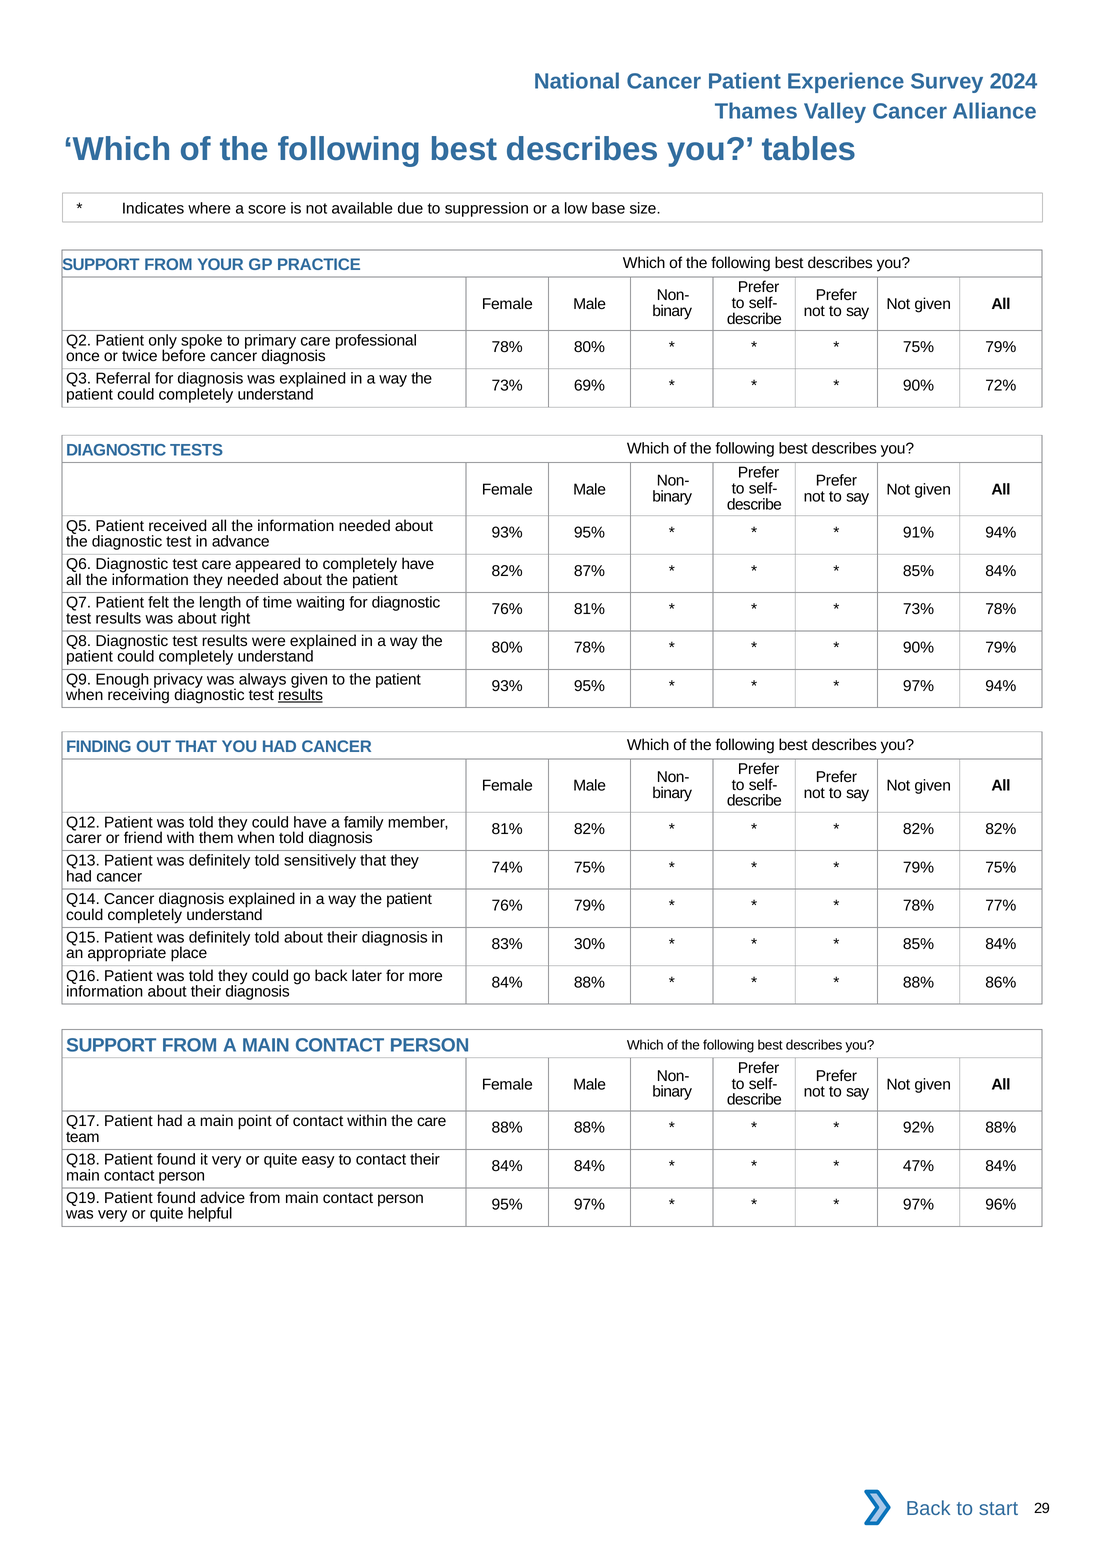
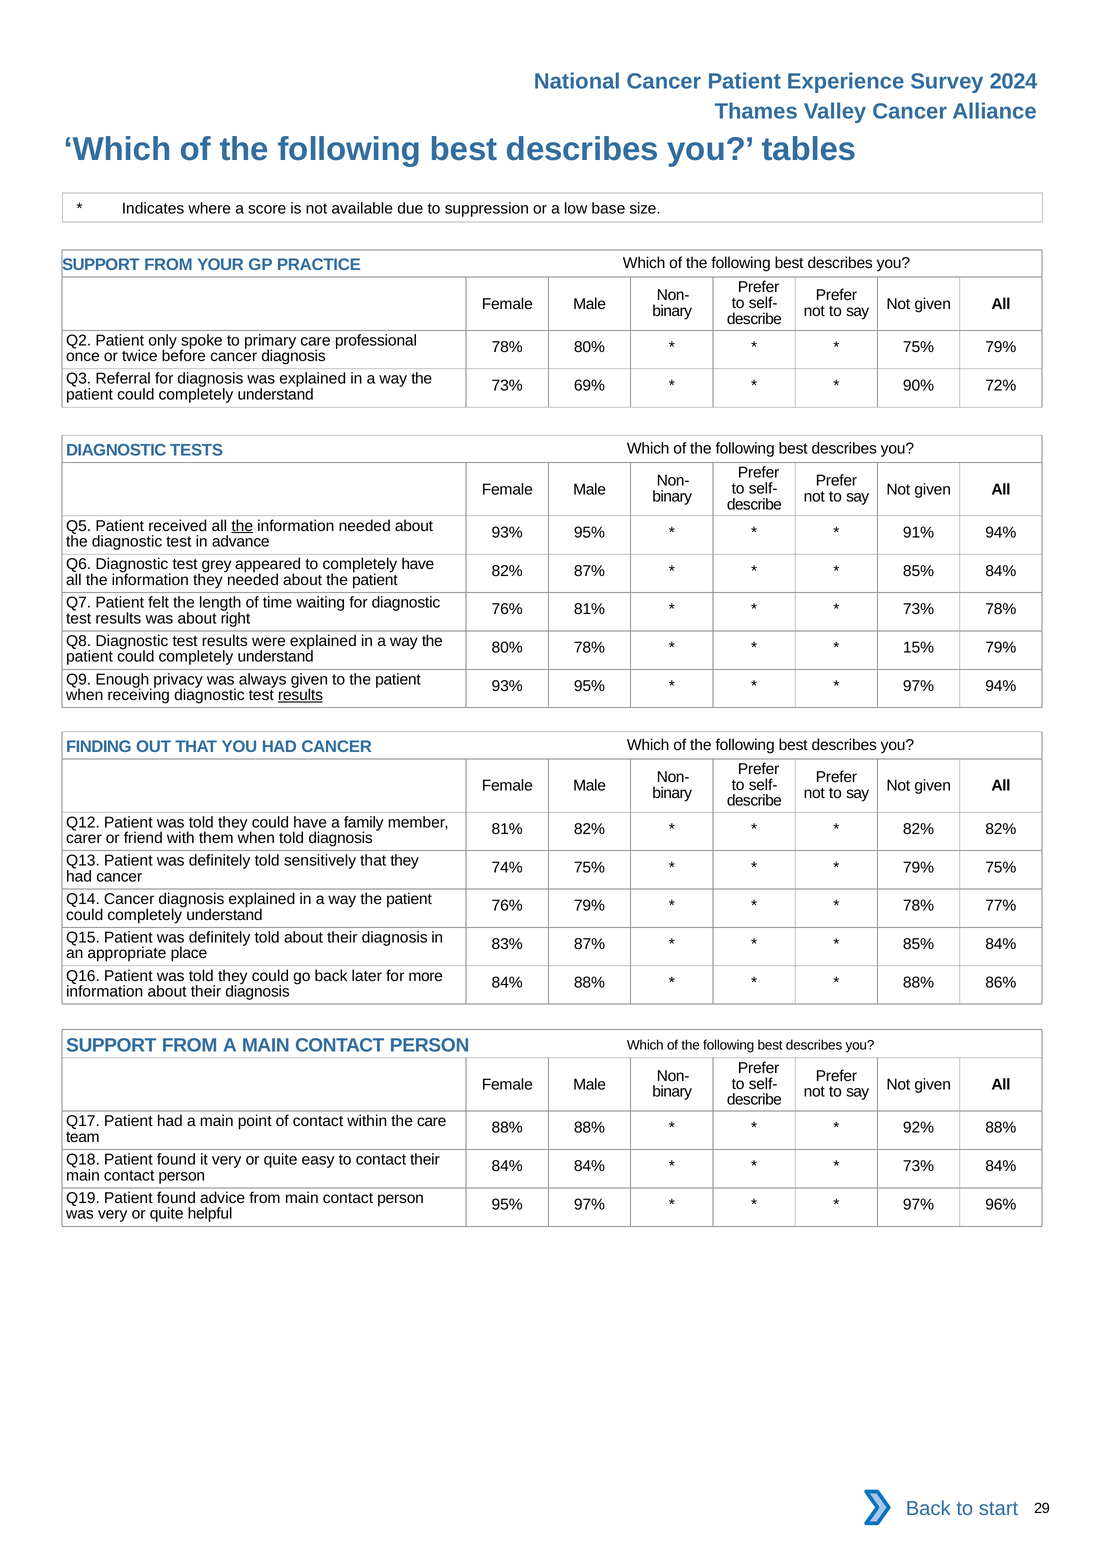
the at (242, 526) underline: none -> present
test care: care -> grey
90% at (919, 648): 90% -> 15%
83% 30%: 30% -> 87%
47% at (919, 1166): 47% -> 73%
